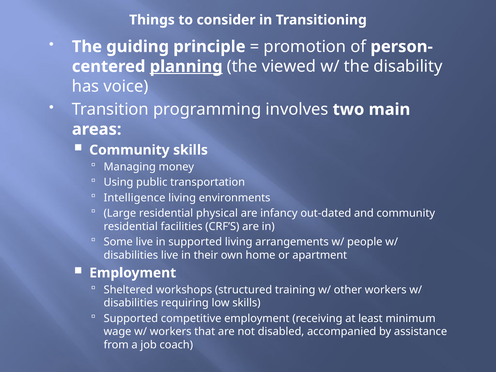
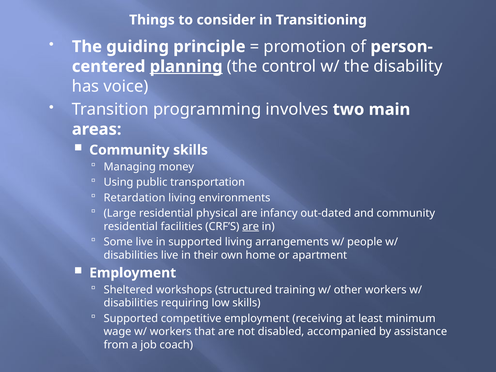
viewed: viewed -> control
Intelligence: Intelligence -> Retardation
are at (251, 226) underline: none -> present
